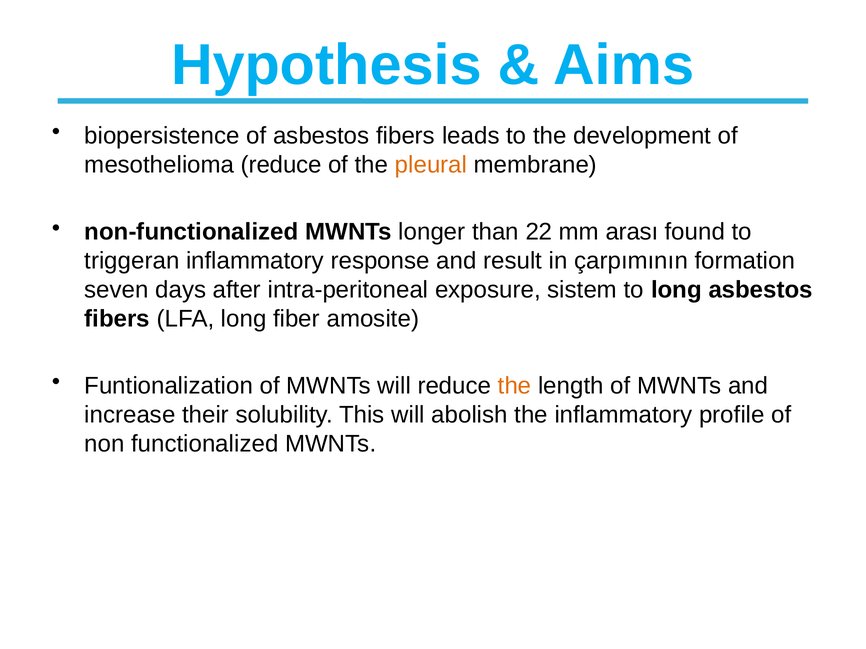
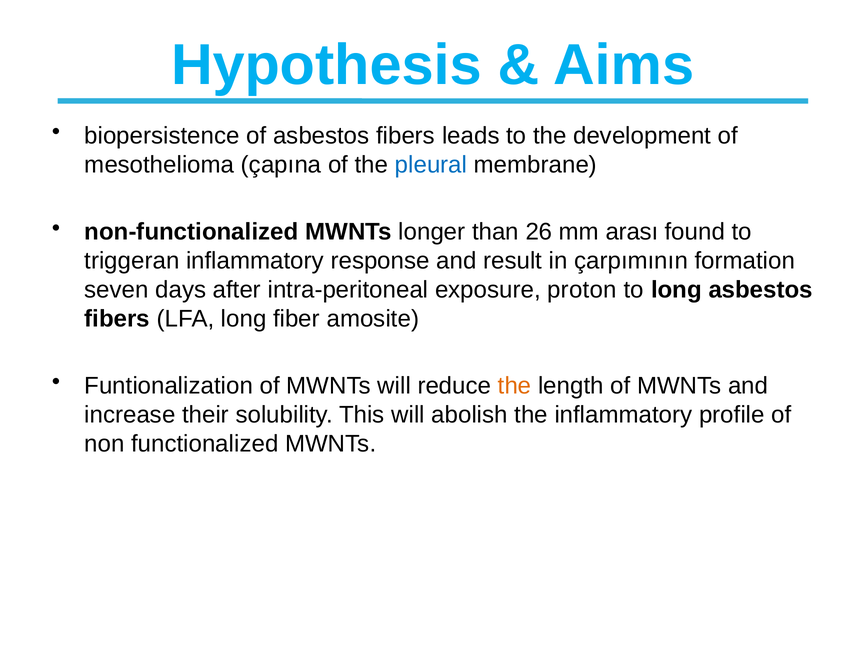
mesothelioma reduce: reduce -> çapına
pleural colour: orange -> blue
22: 22 -> 26
sistem: sistem -> proton
